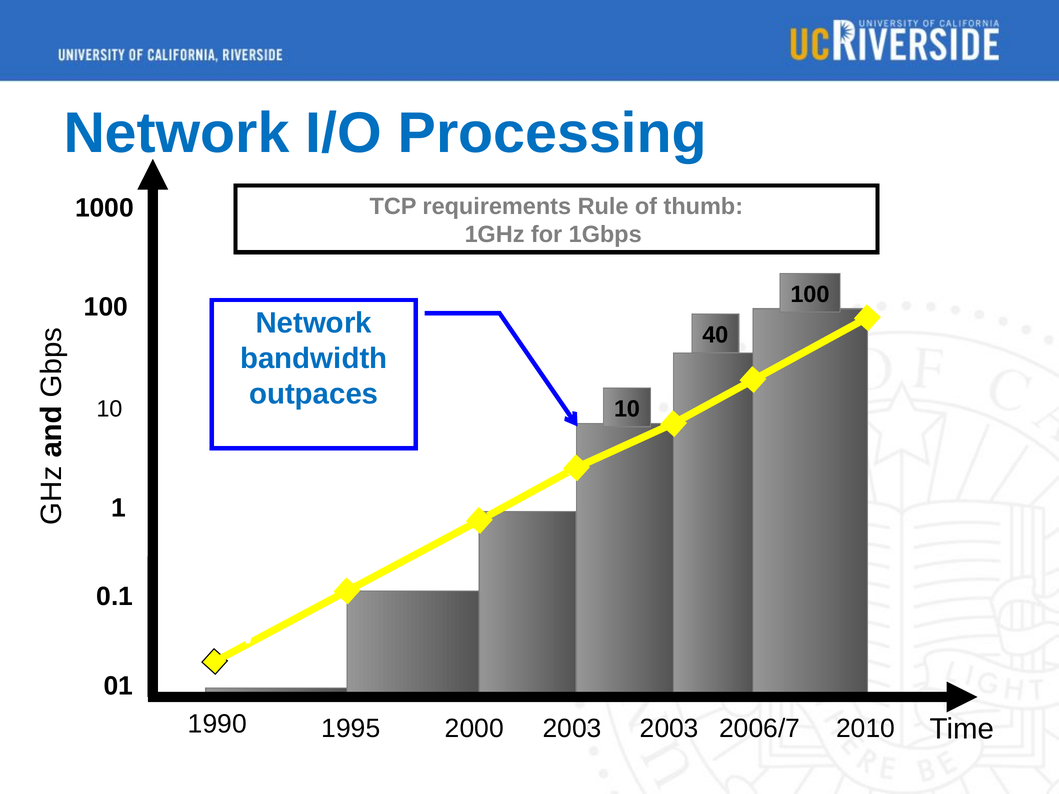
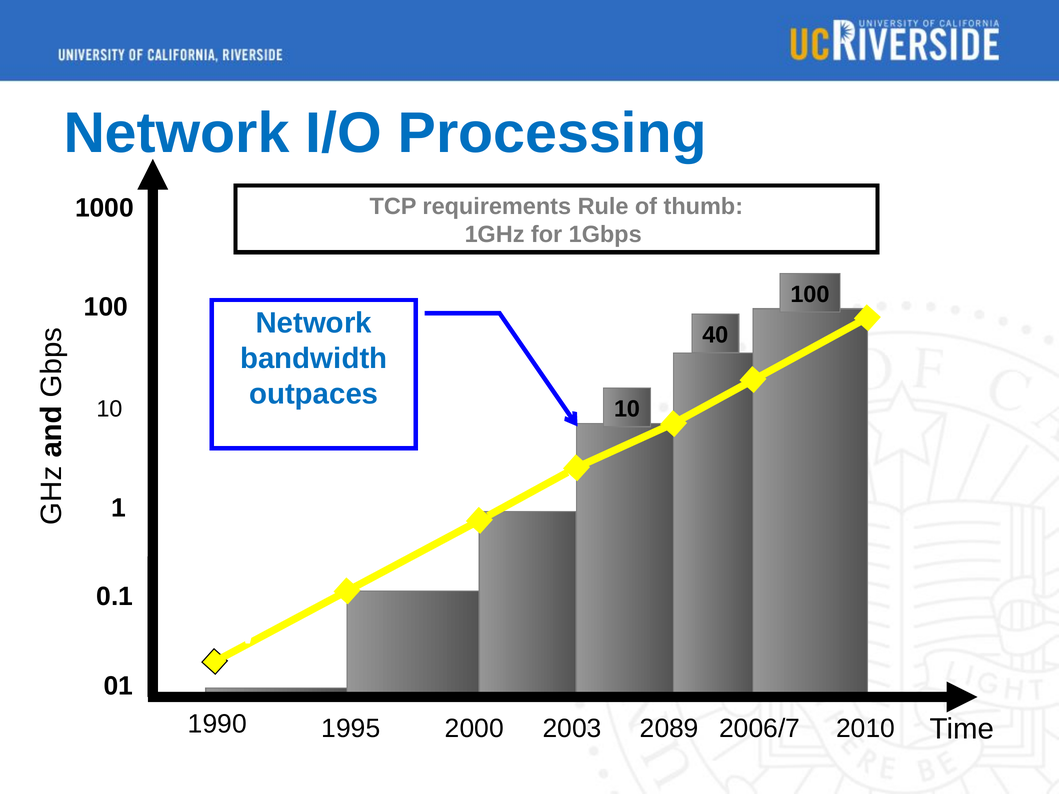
2003 2003: 2003 -> 2089
